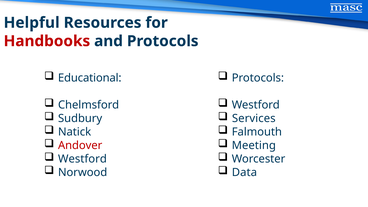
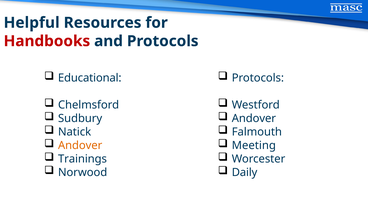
Services at (254, 118): Services -> Andover
Andover at (80, 145) colour: red -> orange
Westford at (82, 159): Westford -> Trainings
Data: Data -> Daily
